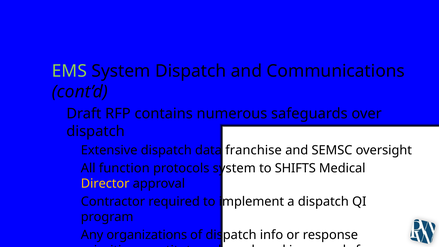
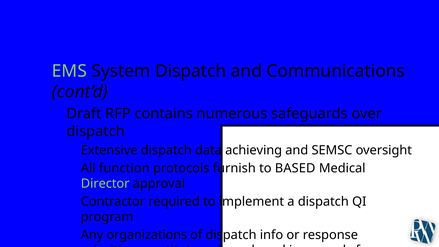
franchise: franchise -> achieving
protocols system: system -> furnish
SHIFTS: SHIFTS -> BASED
Director colour: yellow -> light green
